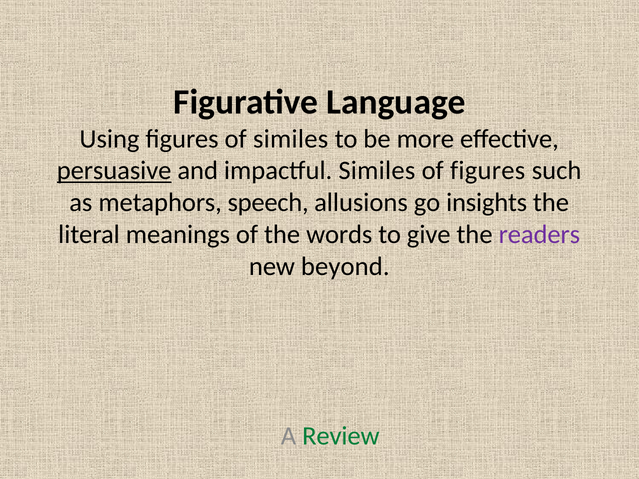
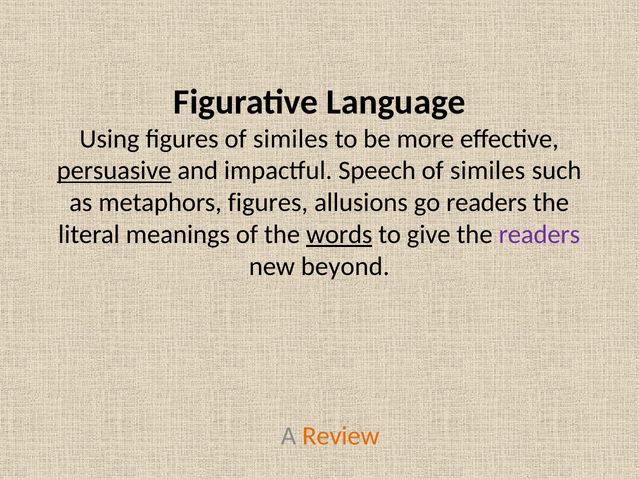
impactful Similes: Similes -> Speech
figures at (488, 171): figures -> similes
metaphors speech: speech -> figures
go insights: insights -> readers
words underline: none -> present
Review colour: green -> orange
